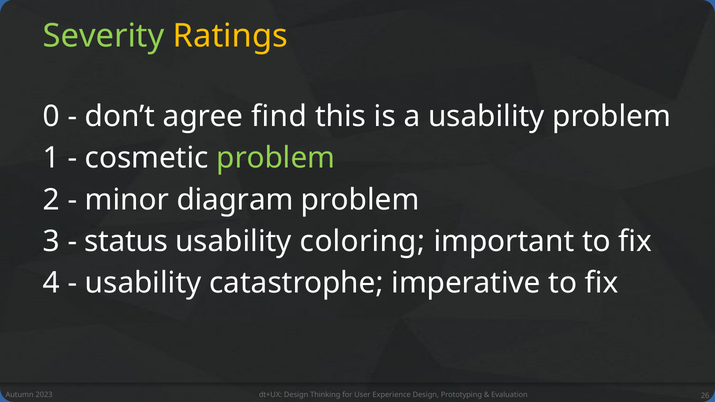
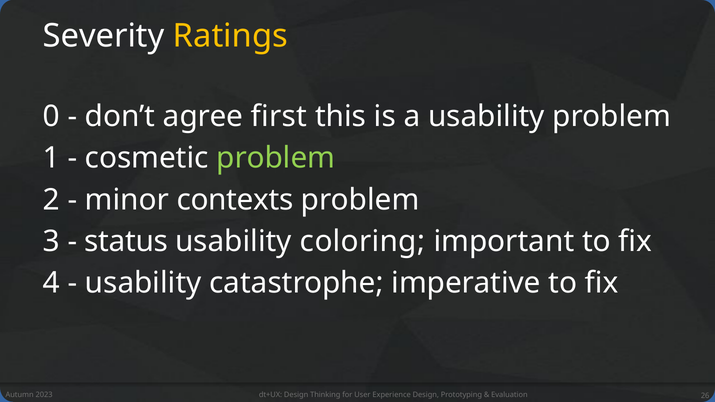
Severity colour: light green -> white
find: find -> first
diagram: diagram -> contexts
